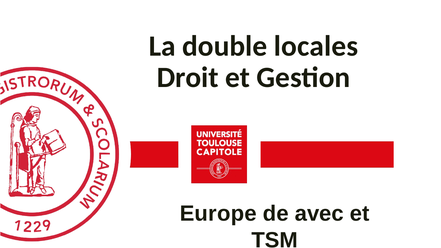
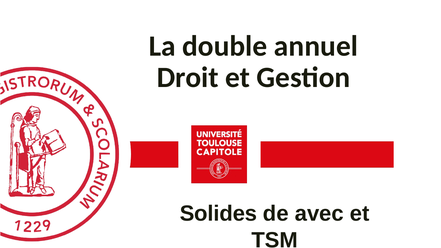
locales: locales -> annuel
Europe: Europe -> Solides
